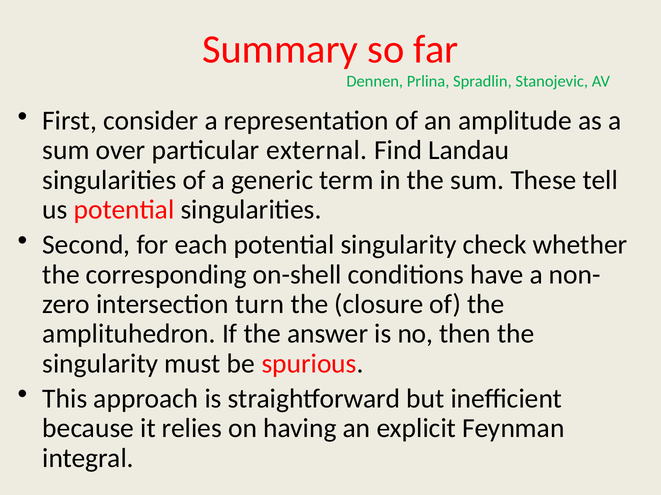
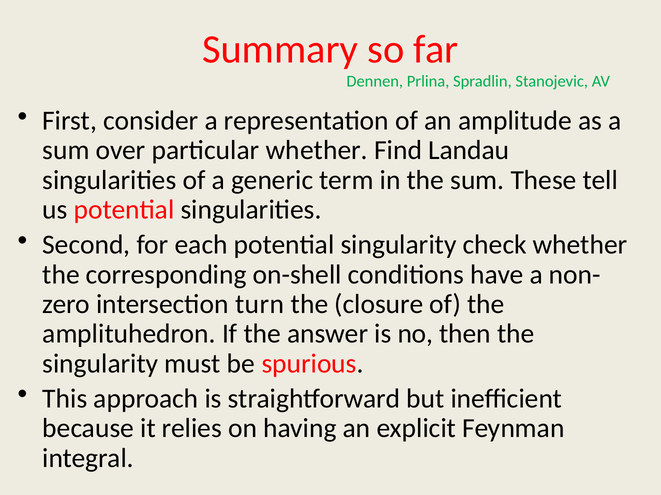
particular external: external -> whether
